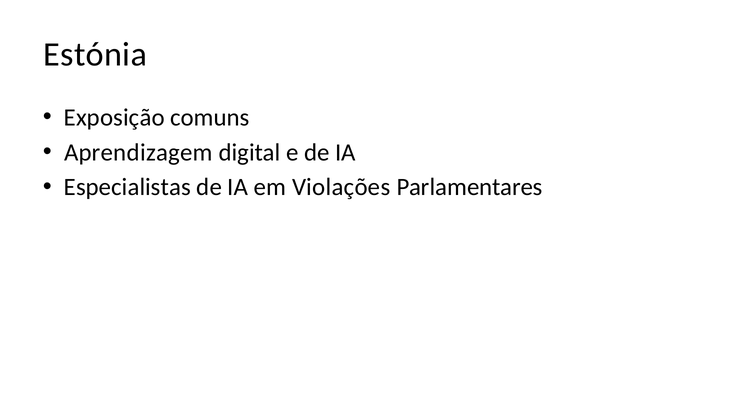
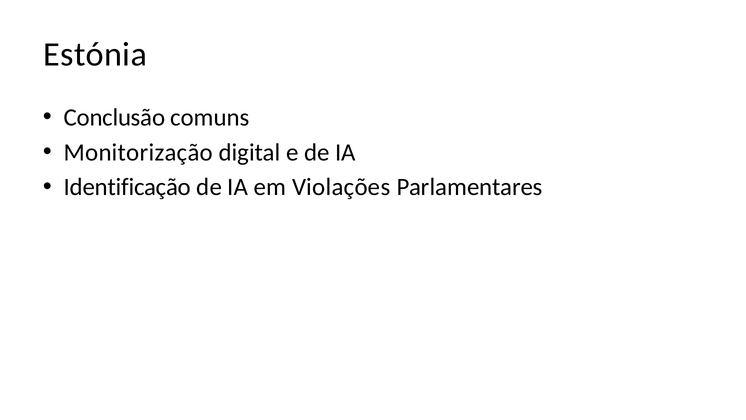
Exposição: Exposição -> Conclusão
Aprendizagem: Aprendizagem -> Monitorização
Especialistas: Especialistas -> Identificação
